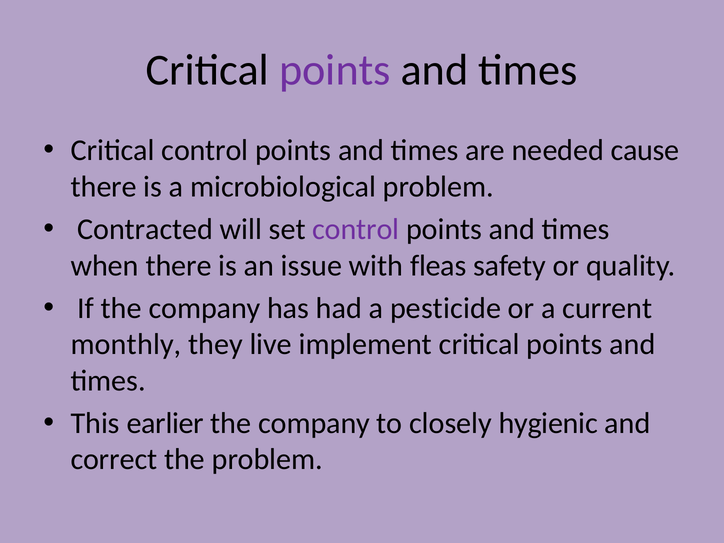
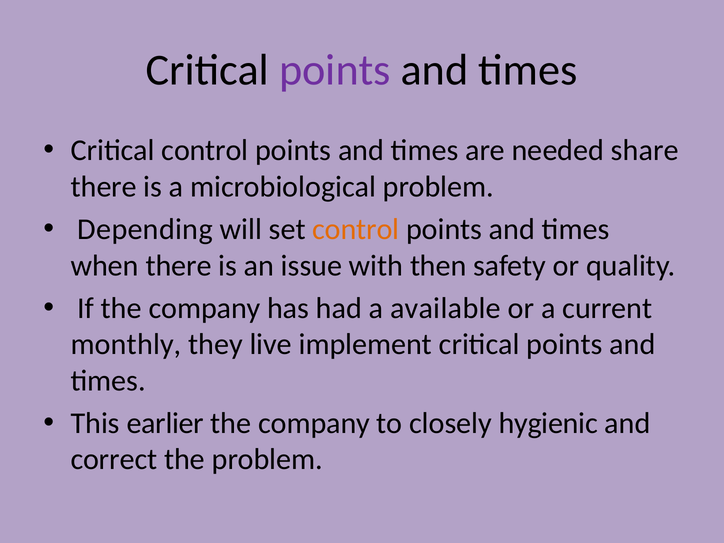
cause: cause -> share
Contracted: Contracted -> Depending
control at (356, 229) colour: purple -> orange
fleas: fleas -> then
pesticide: pesticide -> available
